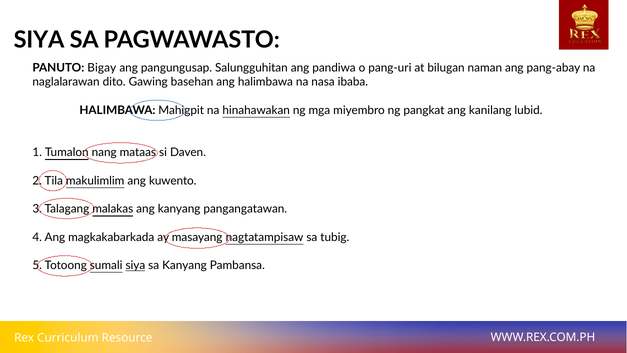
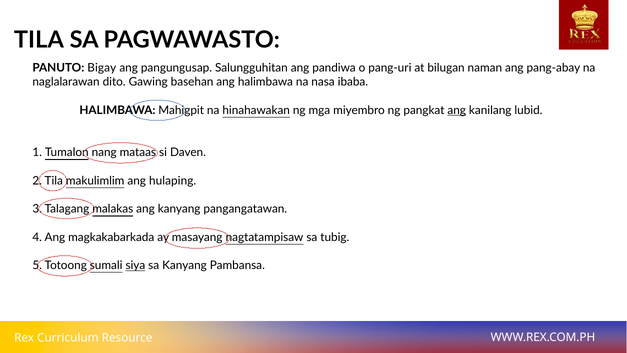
SIYA at (39, 40): SIYA -> TILA
ang at (457, 110) underline: none -> present
kuwento: kuwento -> hulaping
